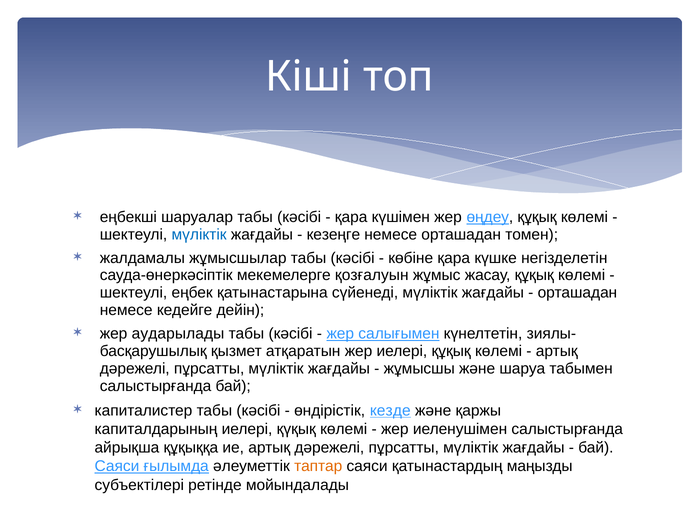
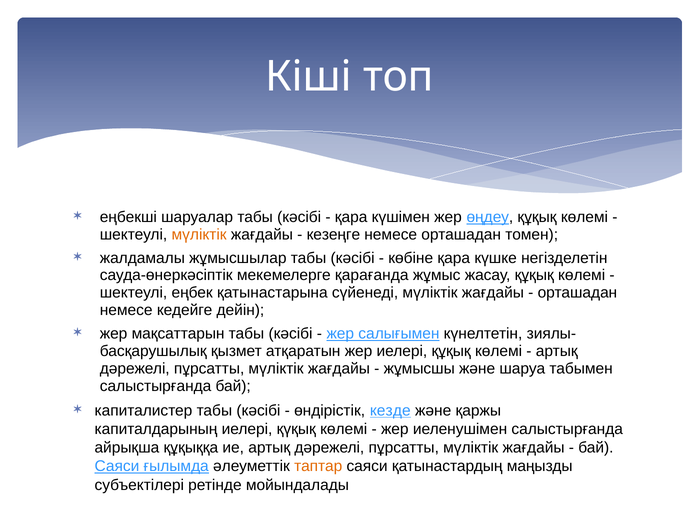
мүліктік at (199, 235) colour: blue -> orange
қозғалуын: қозғалуын -> қарағанда
аударылады: аударылады -> мақсаттарын
